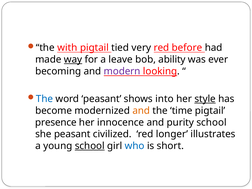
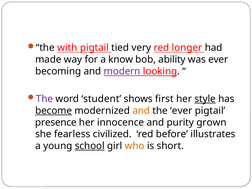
before: before -> longer
way underline: present -> none
leave: leave -> know
The at (44, 99) colour: blue -> purple
word peasant: peasant -> student
into: into -> first
become underline: none -> present
the time: time -> ever
purity school: school -> grown
she peasant: peasant -> fearless
longer: longer -> before
who colour: blue -> orange
